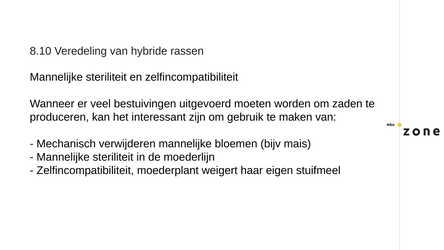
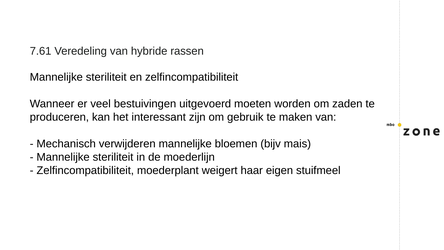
8.10: 8.10 -> 7.61
